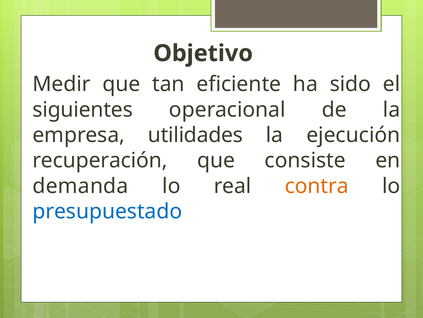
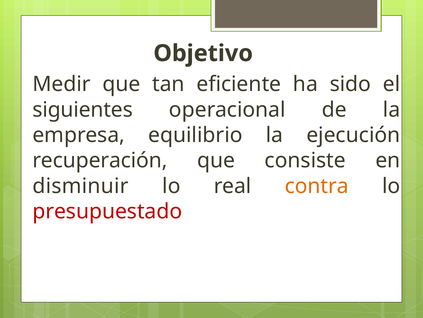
utilidades: utilidades -> equilibrio
demanda: demanda -> disminuir
presupuestado colour: blue -> red
